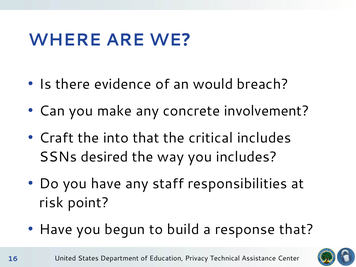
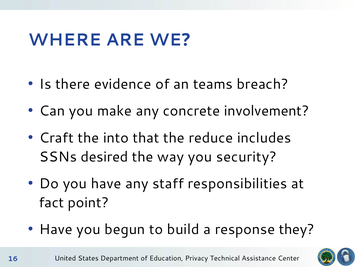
would: would -> teams
critical: critical -> reduce
you includes: includes -> security
risk: risk -> fact
response that: that -> they
